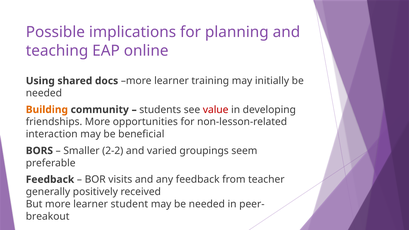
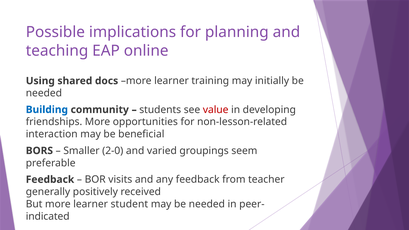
Building colour: orange -> blue
2-2: 2-2 -> 2-0
breakout: breakout -> indicated
